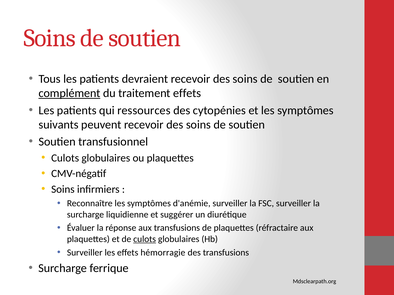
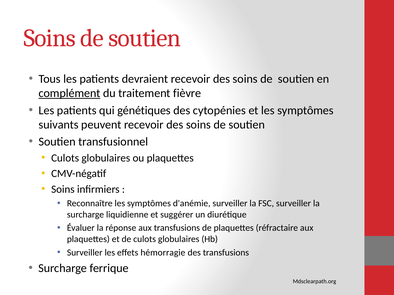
traitement effets: effets -> fièvre
ressources: ressources -> génétiques
culots at (145, 239) underline: present -> none
